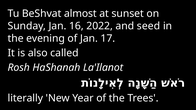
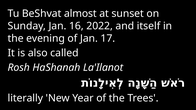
seed: seed -> itself
